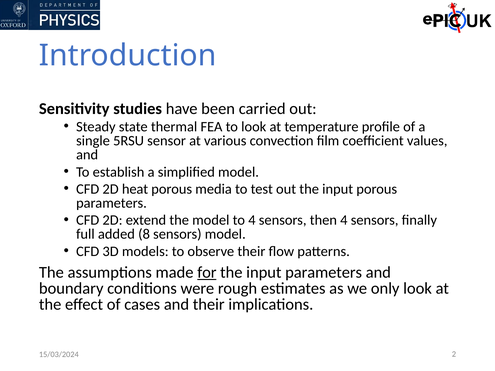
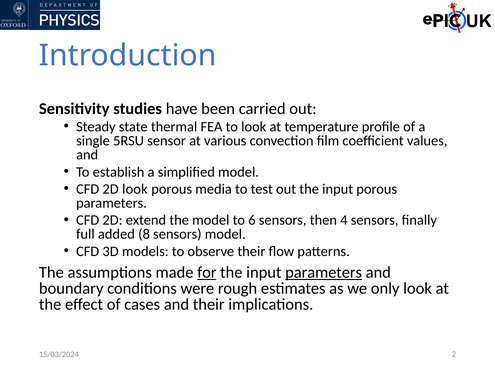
2D heat: heat -> look
to 4: 4 -> 6
parameters at (324, 273) underline: none -> present
